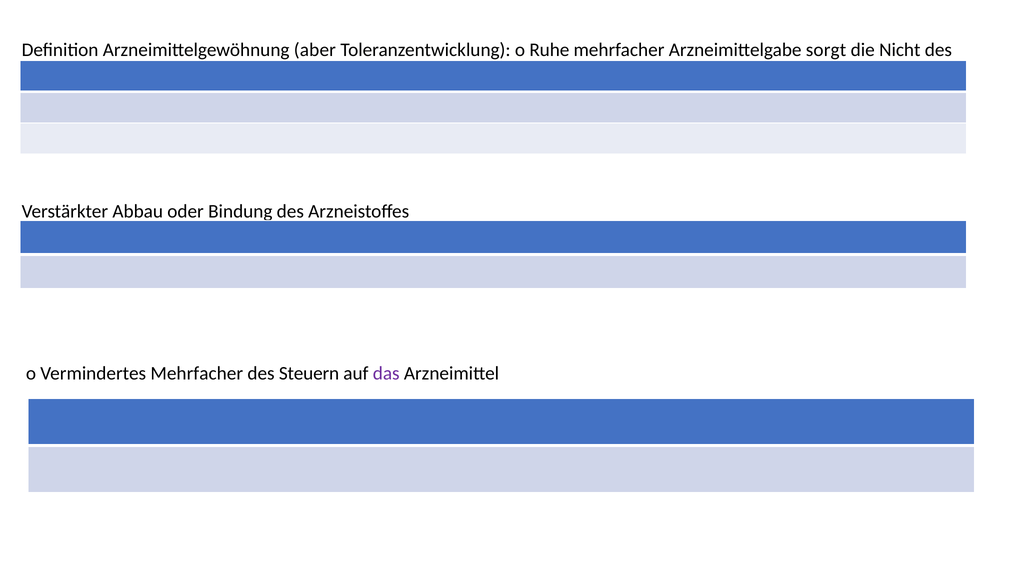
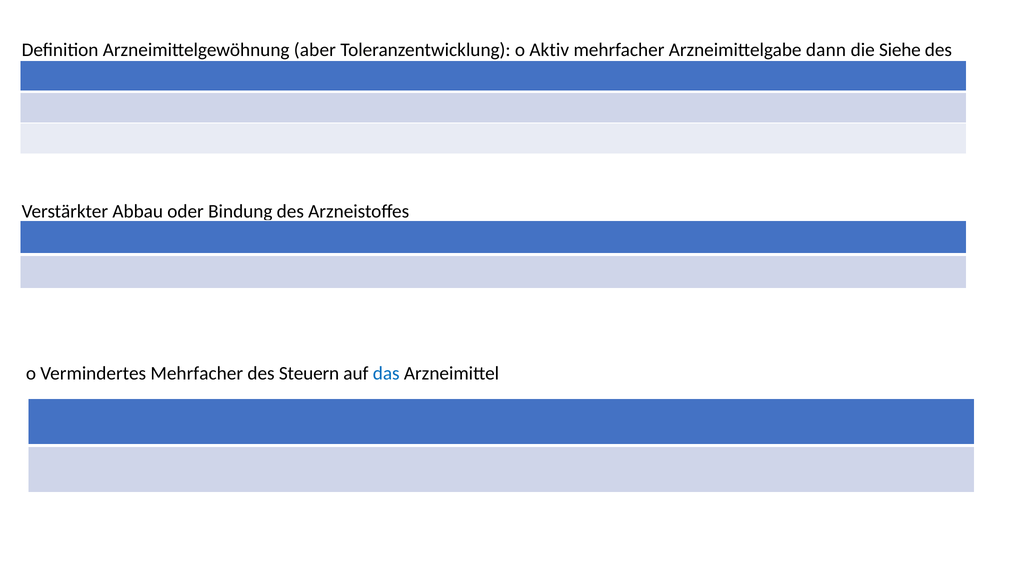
Ruhe: Ruhe -> Aktiv
sorgt: sorgt -> dann
Nicht: Nicht -> Siehe
das colour: purple -> blue
